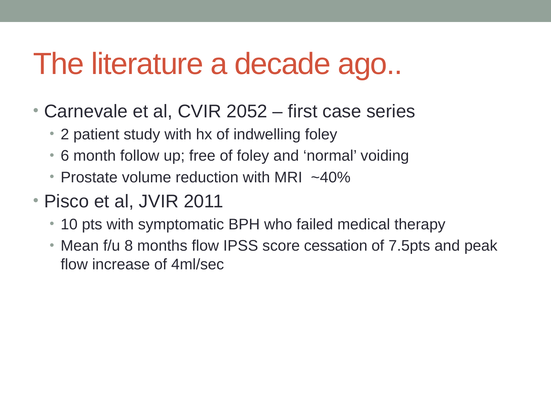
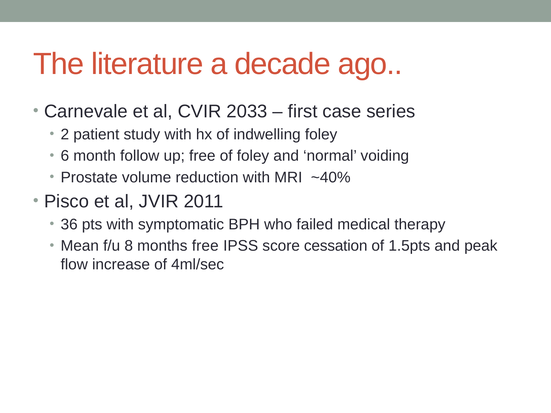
2052: 2052 -> 2033
10: 10 -> 36
months flow: flow -> free
7.5pts: 7.5pts -> 1.5pts
